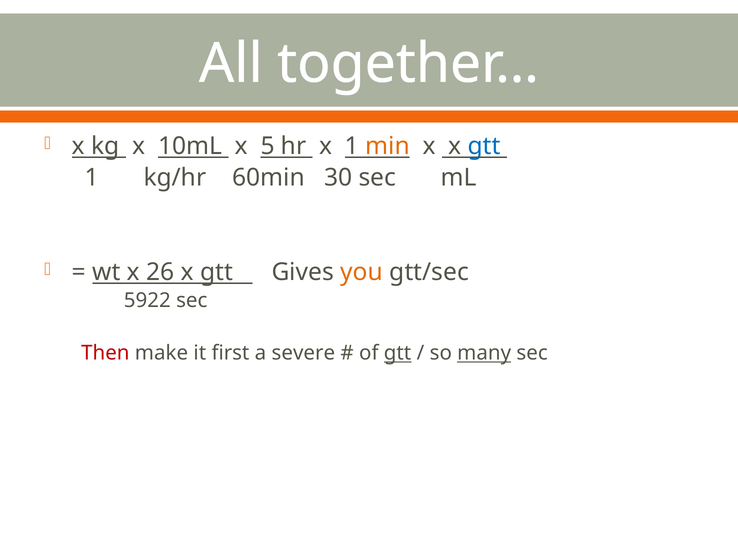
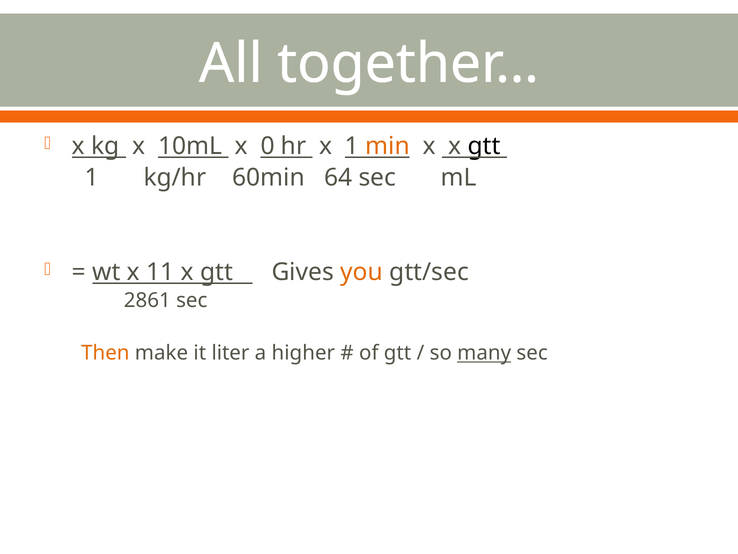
5: 5 -> 0
gtt at (484, 146) colour: blue -> black
30: 30 -> 64
26: 26 -> 11
5922: 5922 -> 2861
Then colour: red -> orange
first: first -> liter
severe: severe -> higher
gtt at (398, 353) underline: present -> none
